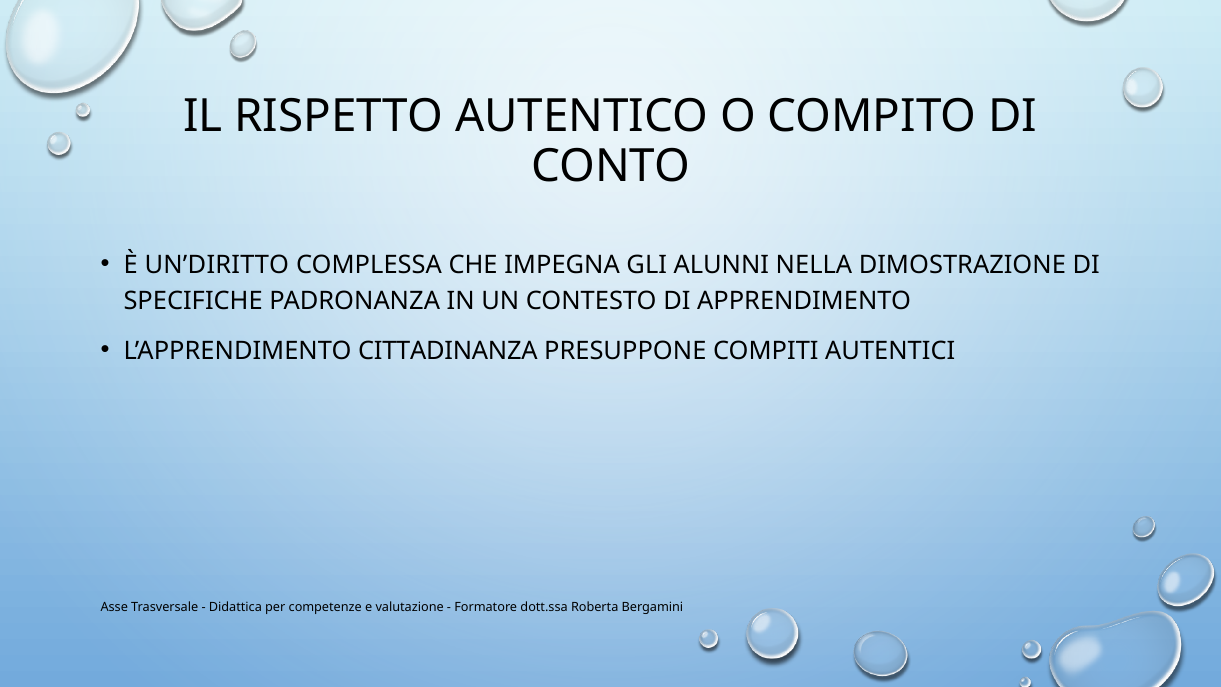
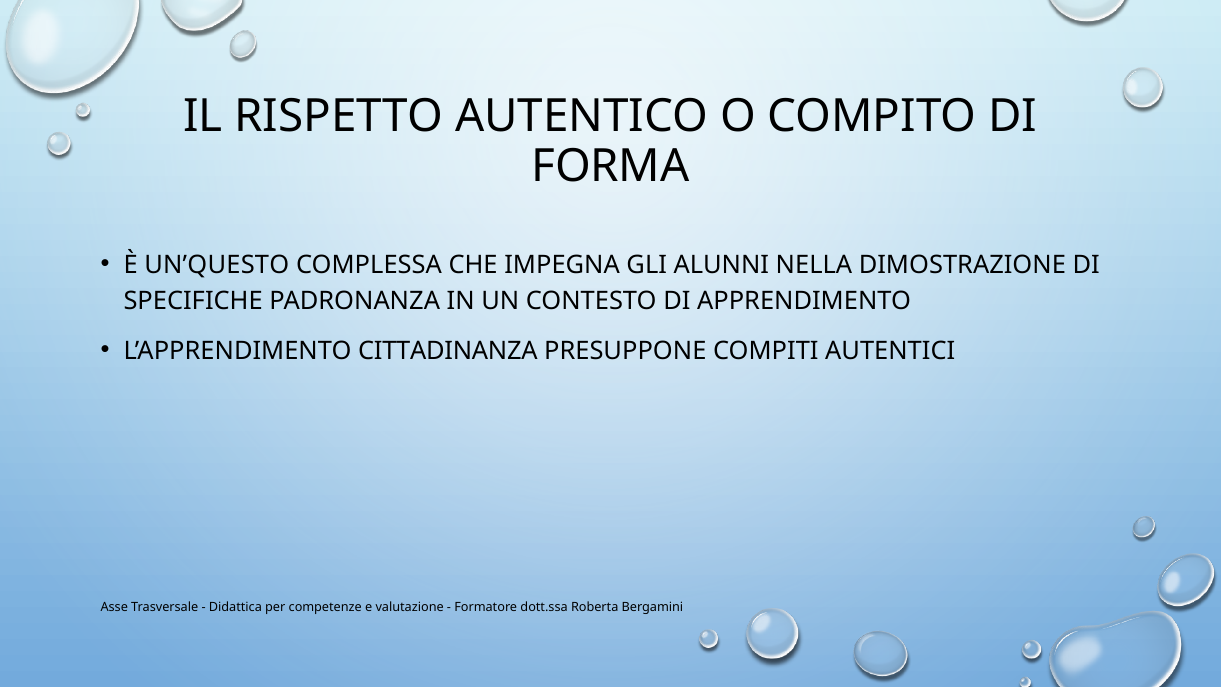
CONTO: CONTO -> FORMA
UN’DIRITTO: UN’DIRITTO -> UN’QUESTO
